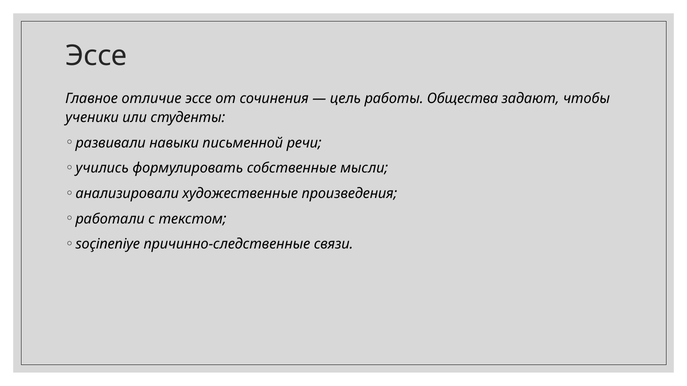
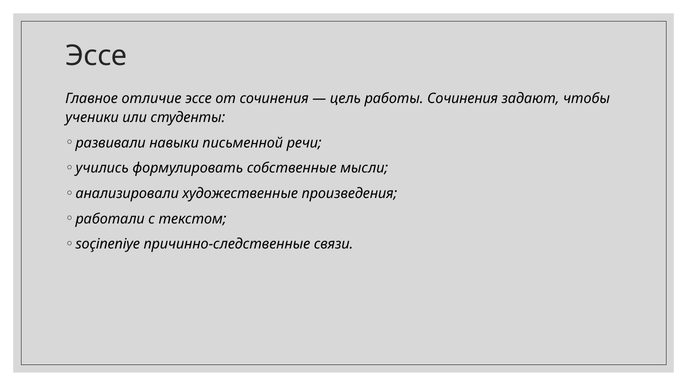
работы Общества: Общества -> Сочинения
